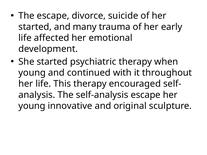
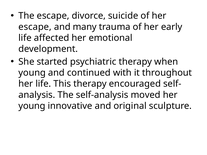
started at (35, 27): started -> escape
self-analysis escape: escape -> moved
